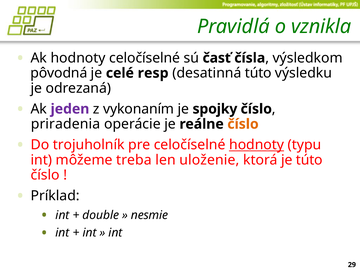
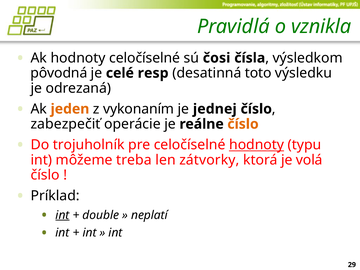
časť: časť -> čosi
desatinná túto: túto -> toto
jeden colour: purple -> orange
spojky: spojky -> jednej
priradenia: priradenia -> zabezpečiť
uloženie: uloženie -> zátvorky
je túto: túto -> volá
int at (62, 215) underline: none -> present
nesmie: nesmie -> neplatí
